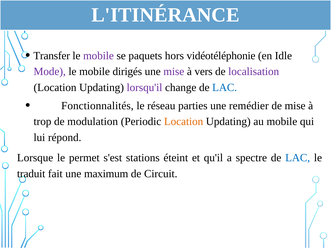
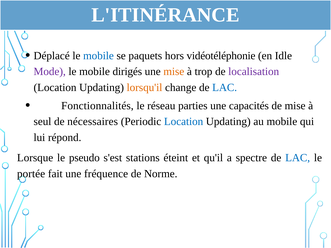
Transfer: Transfer -> Déplacé
mobile at (98, 56) colour: purple -> blue
mise at (174, 72) colour: purple -> orange
vers: vers -> trop
lorsqu'il colour: purple -> orange
remédier: remédier -> capacités
trop: trop -> seul
modulation: modulation -> nécessaires
Location at (184, 122) colour: orange -> blue
permet: permet -> pseudo
traduit: traduit -> portée
maximum: maximum -> fréquence
Circuit: Circuit -> Norme
